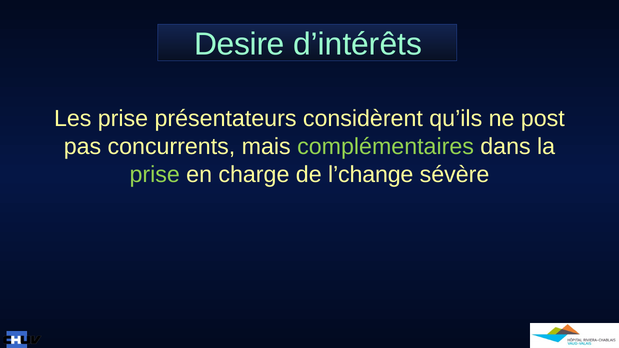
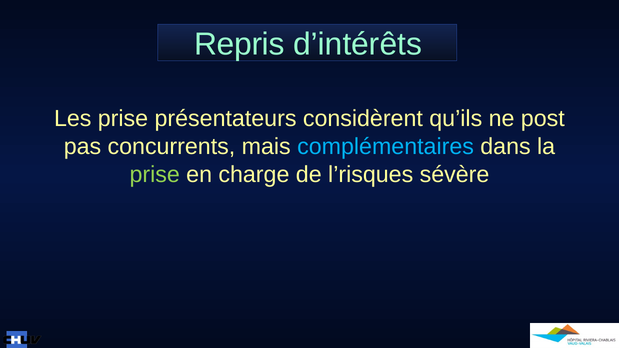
Desire: Desire -> Repris
complémentaires colour: light green -> light blue
l’change: l’change -> l’risques
